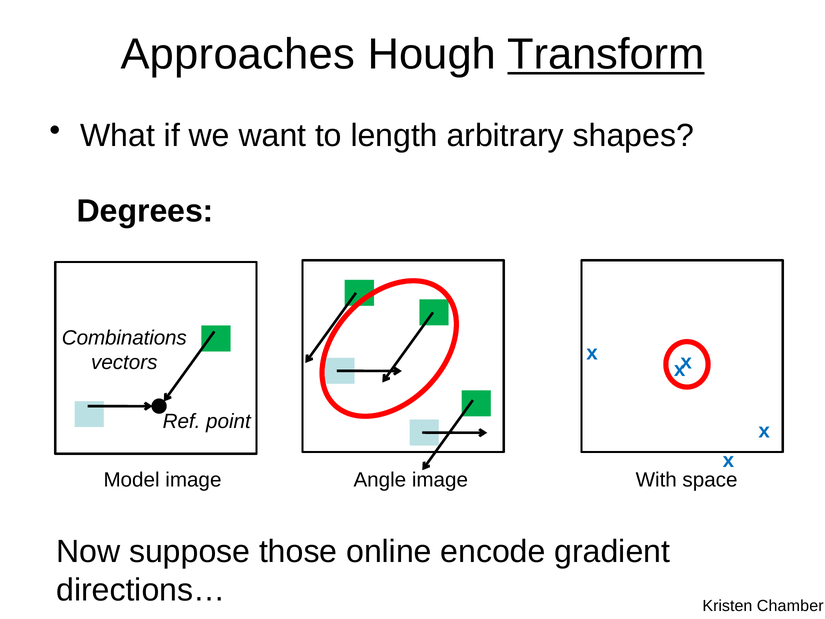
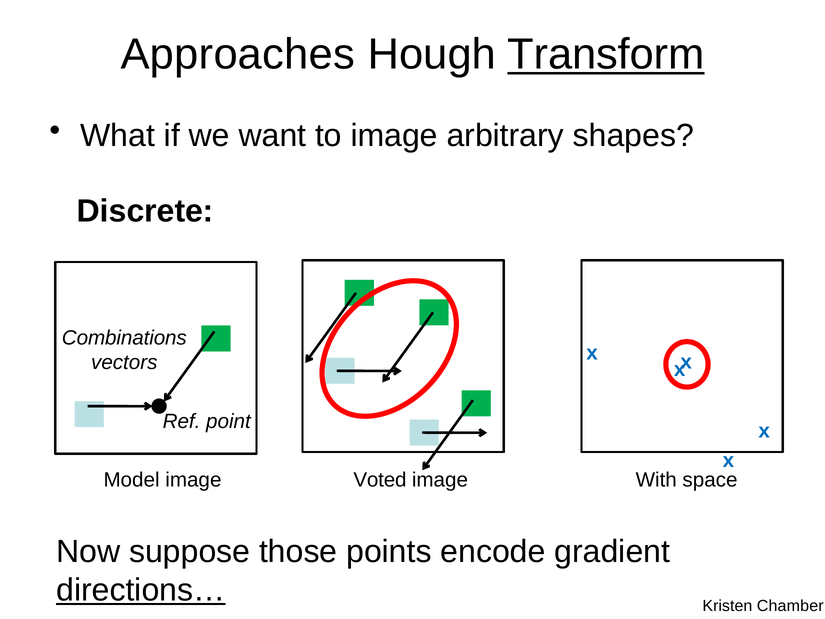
to length: length -> image
Degrees: Degrees -> Discrete
Angle: Angle -> Voted
online: online -> points
directions… underline: none -> present
